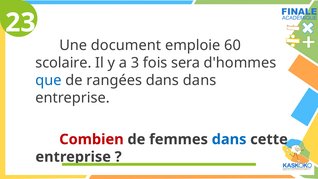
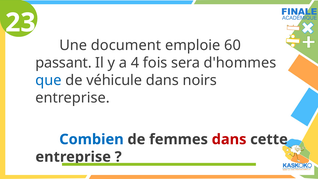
scolaire: scolaire -> passant
3: 3 -> 4
rangées: rangées -> véhicule
dans dans: dans -> noirs
Combien colour: red -> blue
dans at (229, 139) colour: blue -> red
